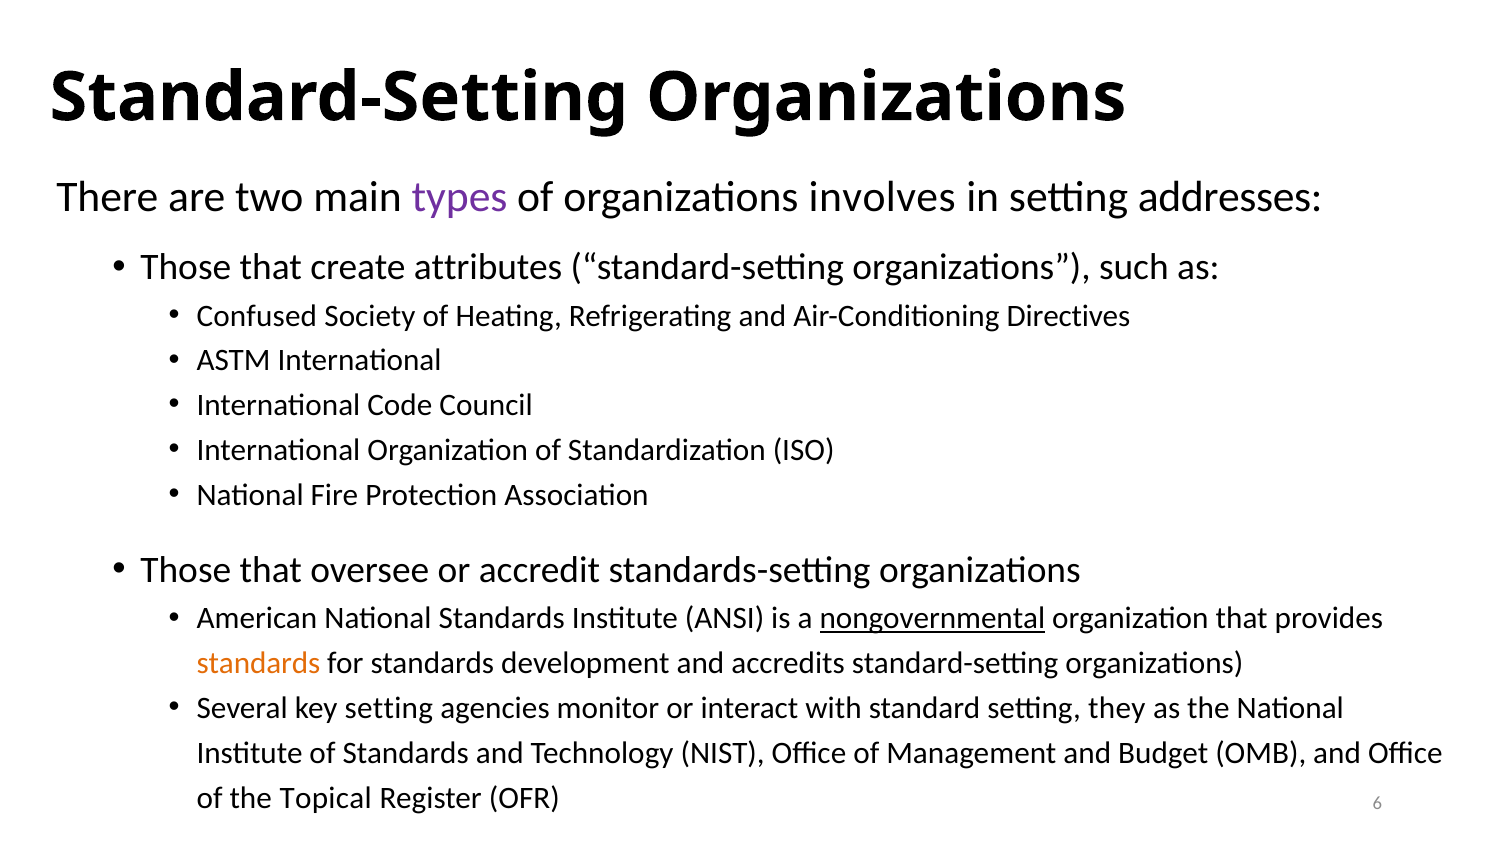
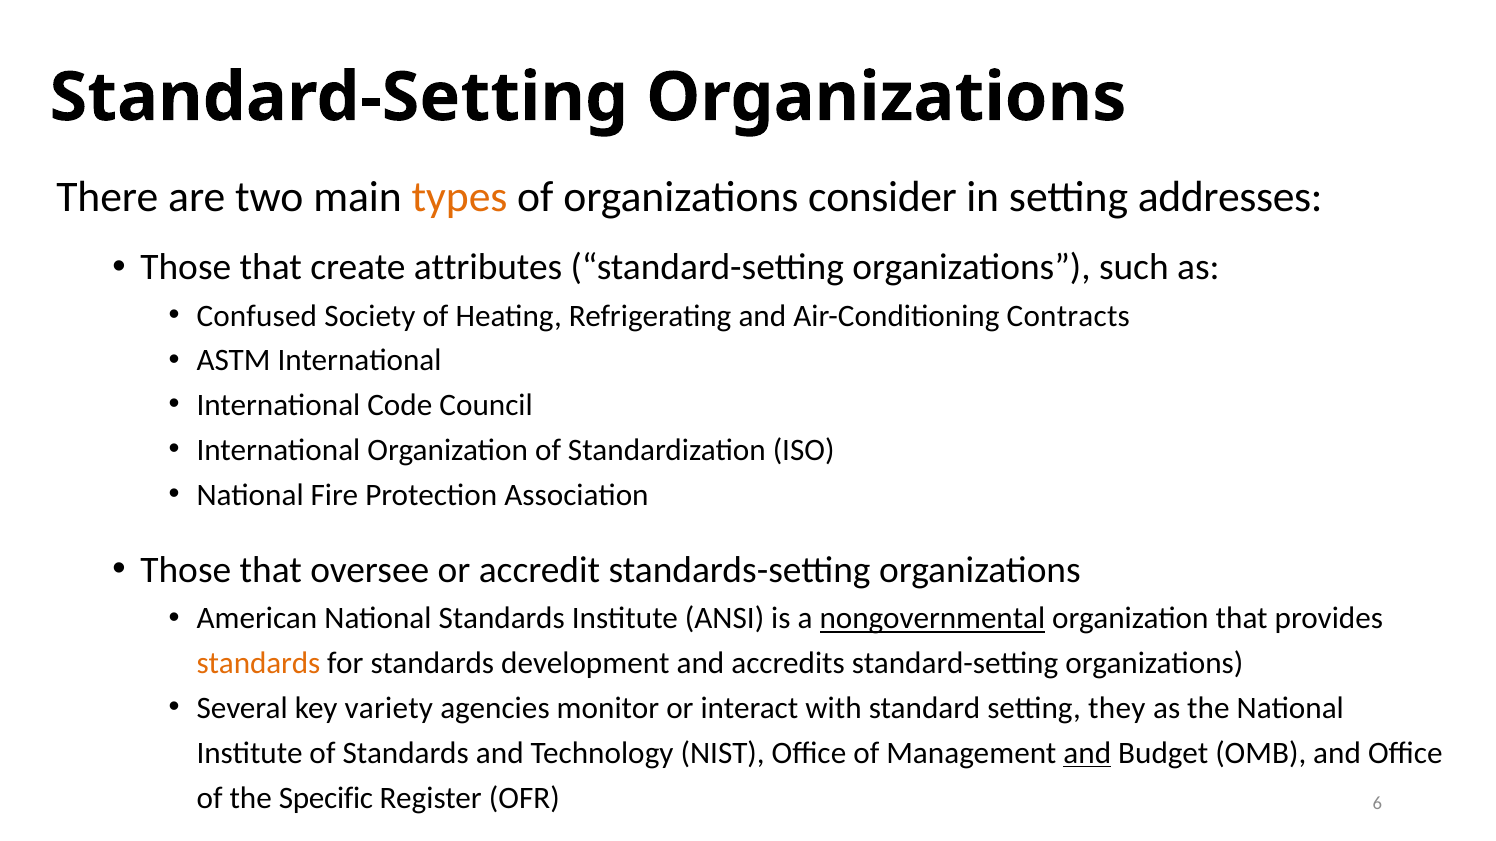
types colour: purple -> orange
involves: involves -> consider
Directives: Directives -> Contracts
key setting: setting -> variety
and at (1087, 754) underline: none -> present
Topical: Topical -> Specific
